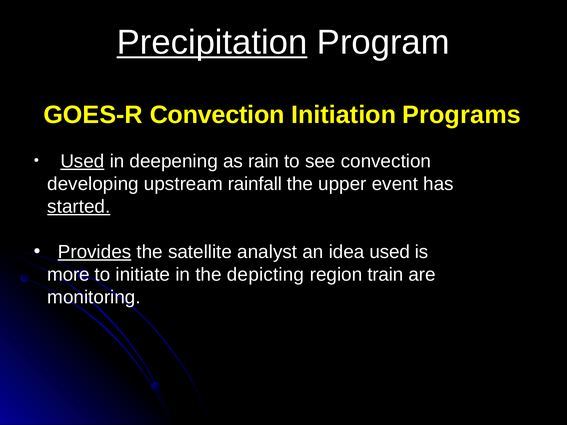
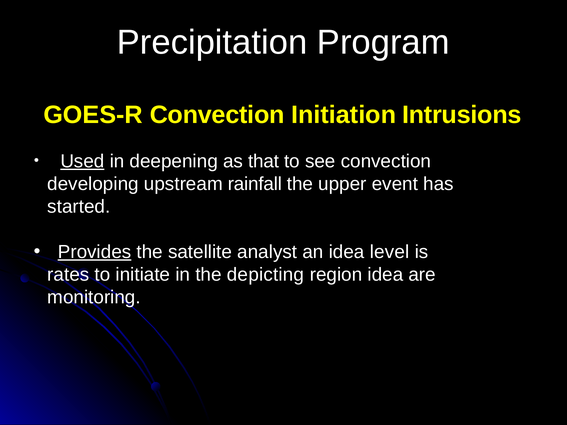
Precipitation underline: present -> none
Programs: Programs -> Intrusions
rain: rain -> that
started underline: present -> none
idea used: used -> level
more: more -> rates
region train: train -> idea
